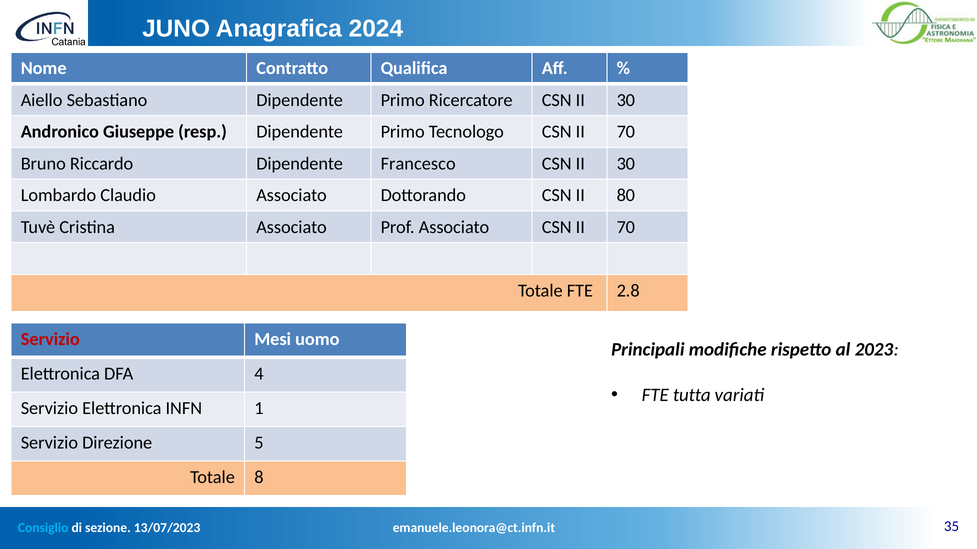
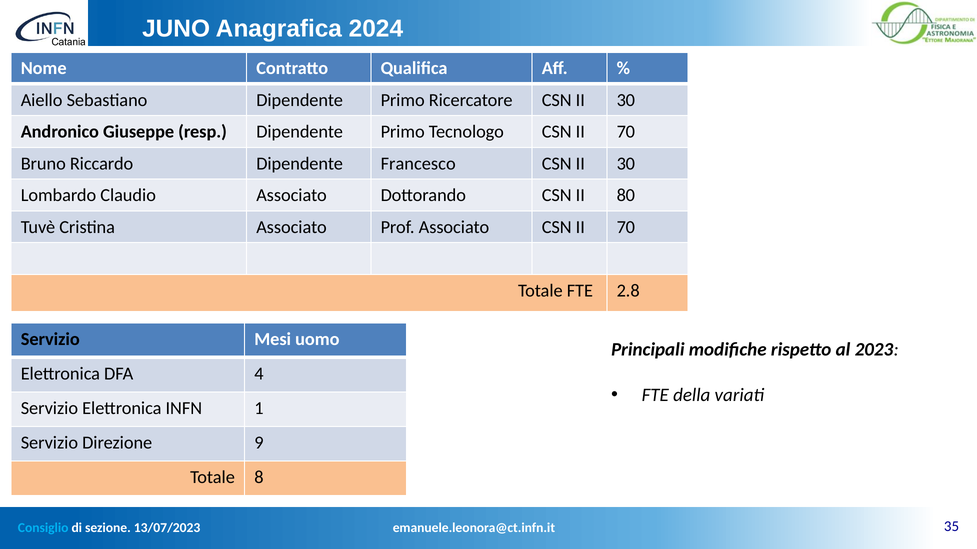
Servizio at (50, 340) colour: red -> black
tutta: tutta -> della
5: 5 -> 9
